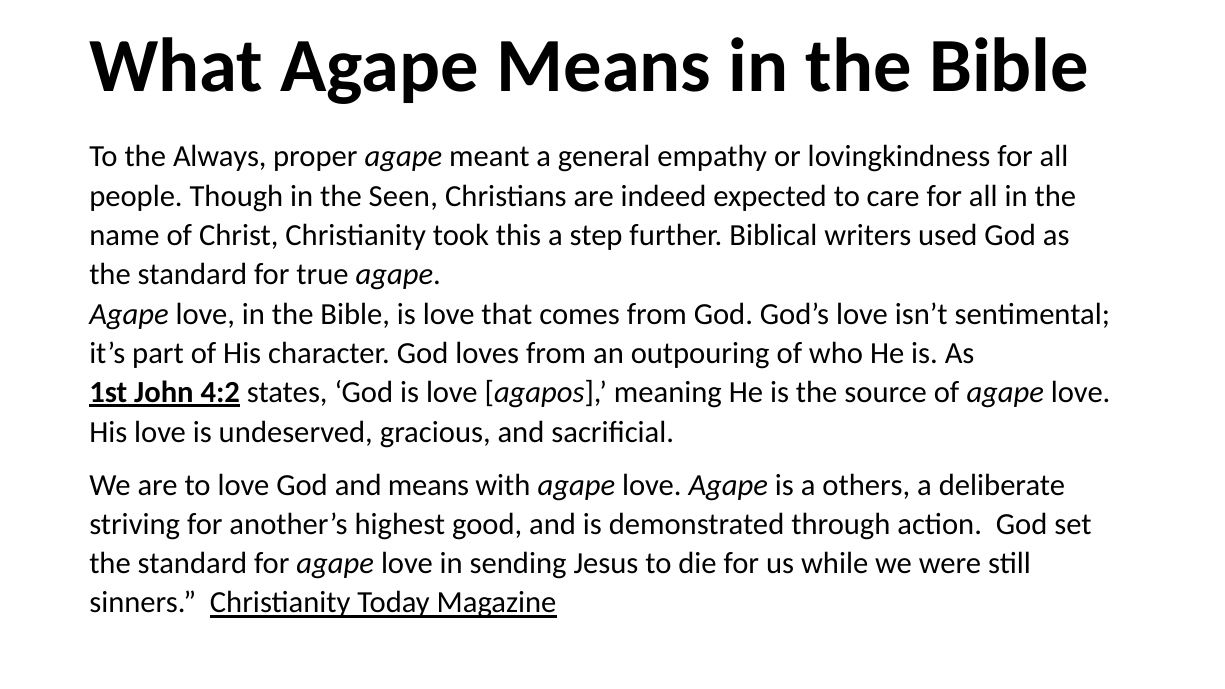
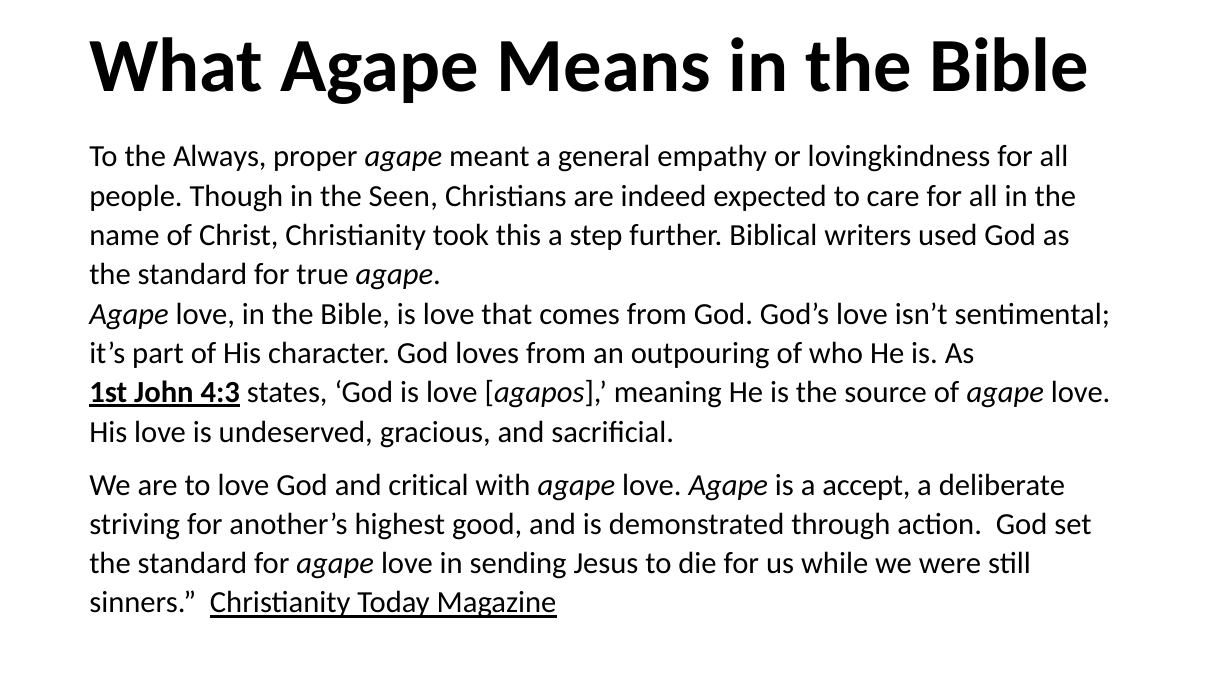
4:2: 4:2 -> 4:3
and means: means -> critical
others: others -> accept
